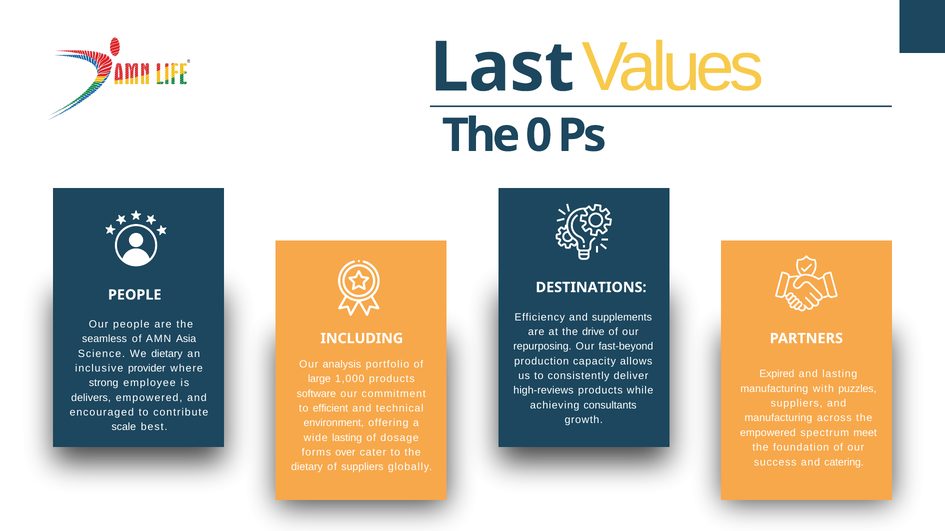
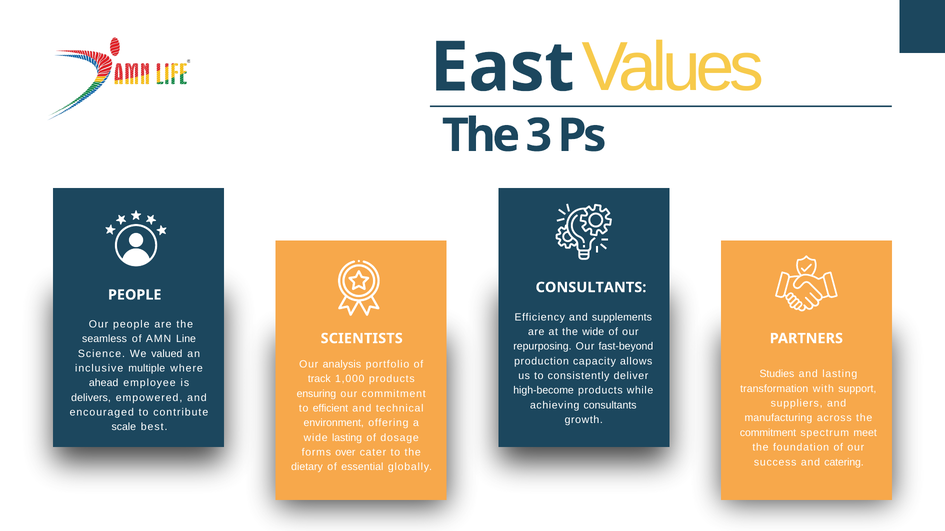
Last: Last -> East
0: 0 -> 3
DESTINATIONS at (591, 288): DESTINATIONS -> CONSULTANTS
the drive: drive -> wide
Asia: Asia -> Line
INCLUDING: INCLUDING -> SCIENTISTS
We dietary: dietary -> valued
provider: provider -> multiple
Expired: Expired -> Studies
large: large -> track
strong: strong -> ahead
manufacturing at (774, 389): manufacturing -> transformation
puzzles: puzzles -> support
high-reviews: high-reviews -> high-become
software: software -> ensuring
empowered at (768, 433): empowered -> commitment
of suppliers: suppliers -> essential
